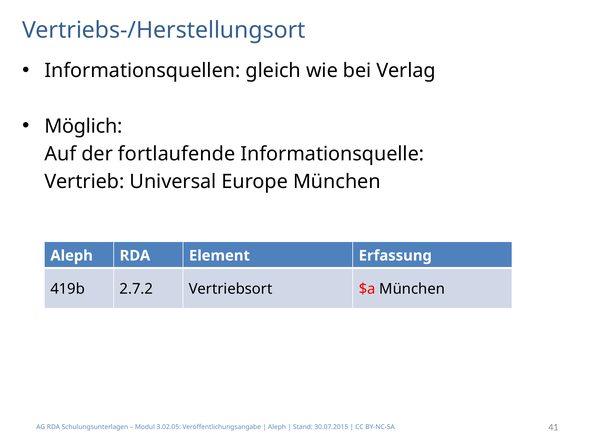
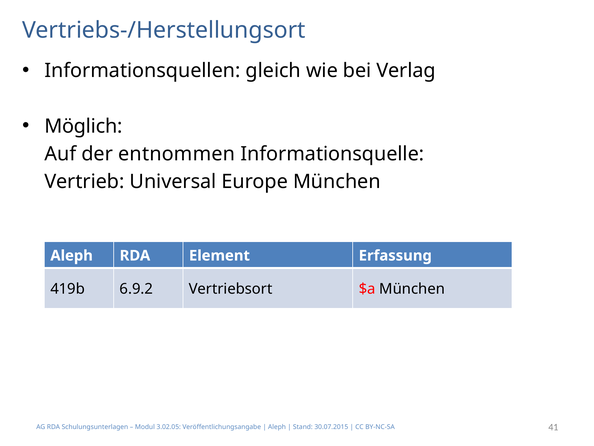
fortlaufende: fortlaufende -> entnommen
2.7.2: 2.7.2 -> 6.9.2
